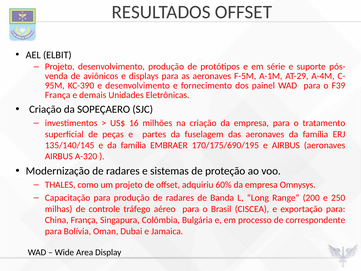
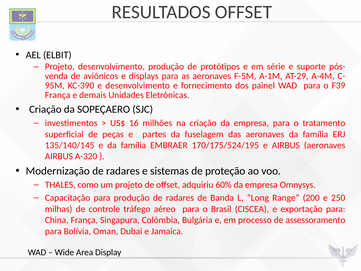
170/175/690/195: 170/175/690/195 -> 170/175/524/195
correspondente: correspondente -> assessoramento
